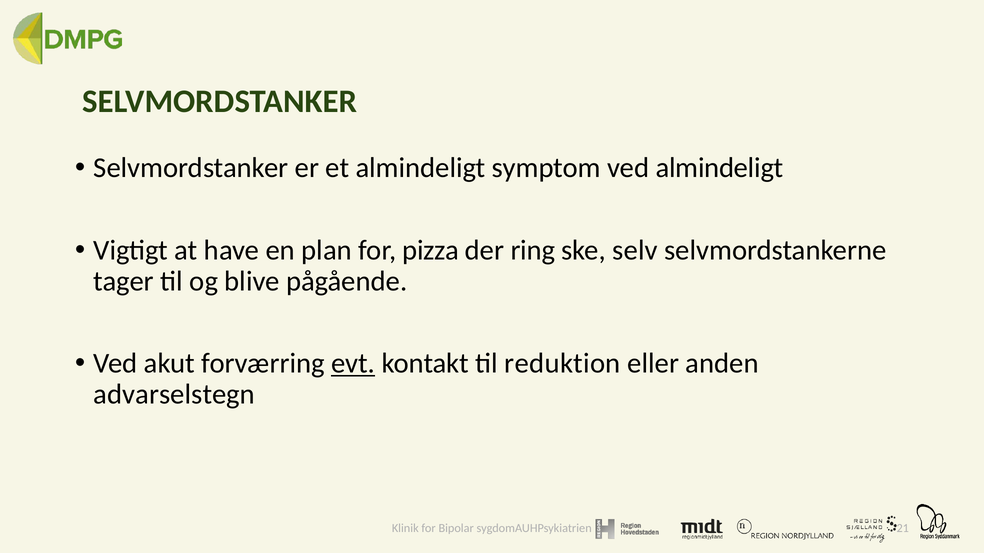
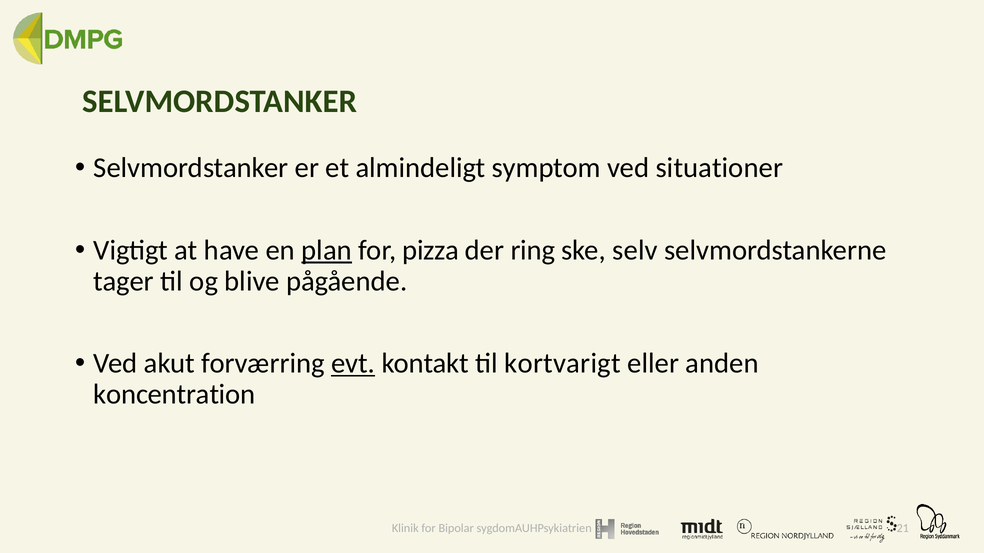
ved almindeligt: almindeligt -> situationer
plan underline: none -> present
reduktion: reduktion -> kortvarigt
advarselstegn: advarselstegn -> koncentration
